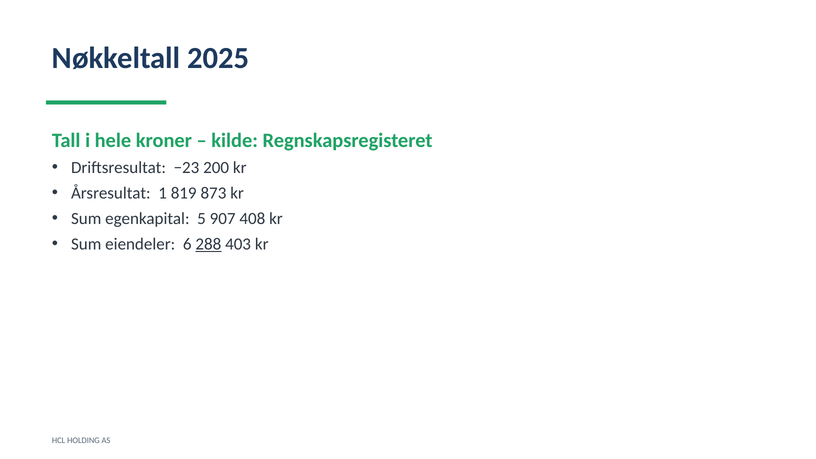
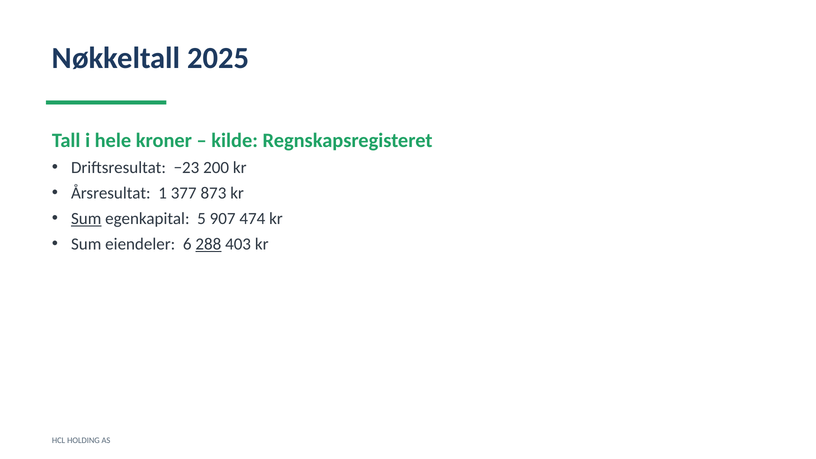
819: 819 -> 377
Sum at (86, 219) underline: none -> present
408: 408 -> 474
